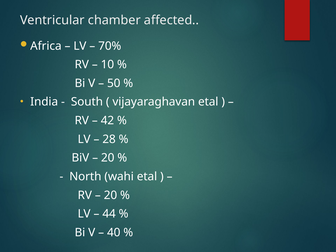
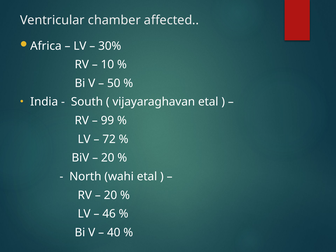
70%: 70% -> 30%
42: 42 -> 99
28: 28 -> 72
44: 44 -> 46
